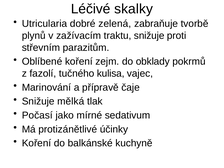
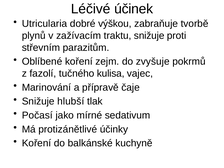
skalky: skalky -> účinek
zelená: zelená -> výškou
obklady: obklady -> zvyšuje
mělká: mělká -> hlubší
